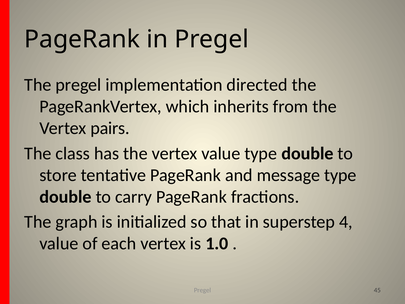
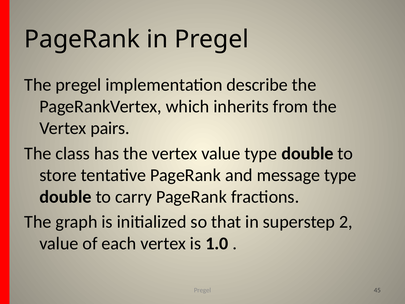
directed: directed -> describe
4: 4 -> 2
